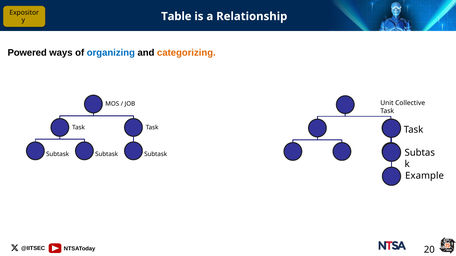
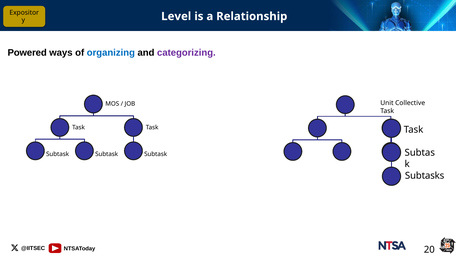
Table: Table -> Level
categorizing colour: orange -> purple
Example: Example -> Subtasks
